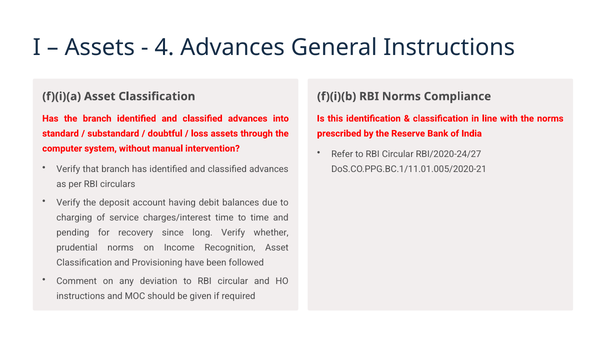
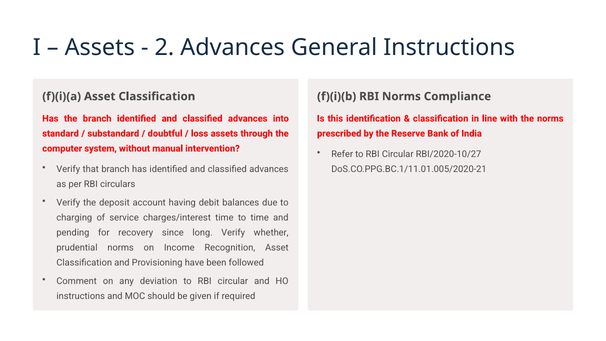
4: 4 -> 2
RBI/2020-24/27: RBI/2020-24/27 -> RBI/2020-10/27
